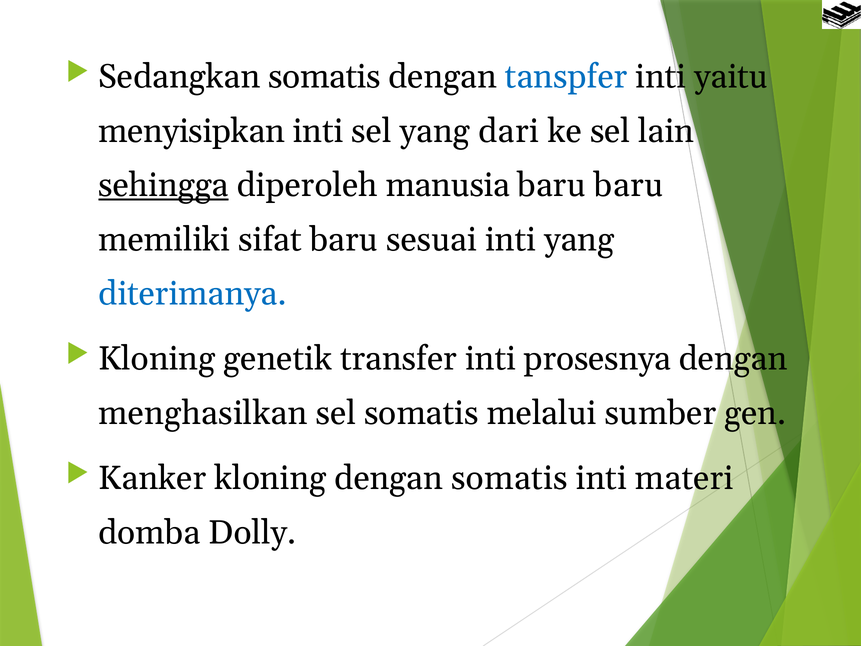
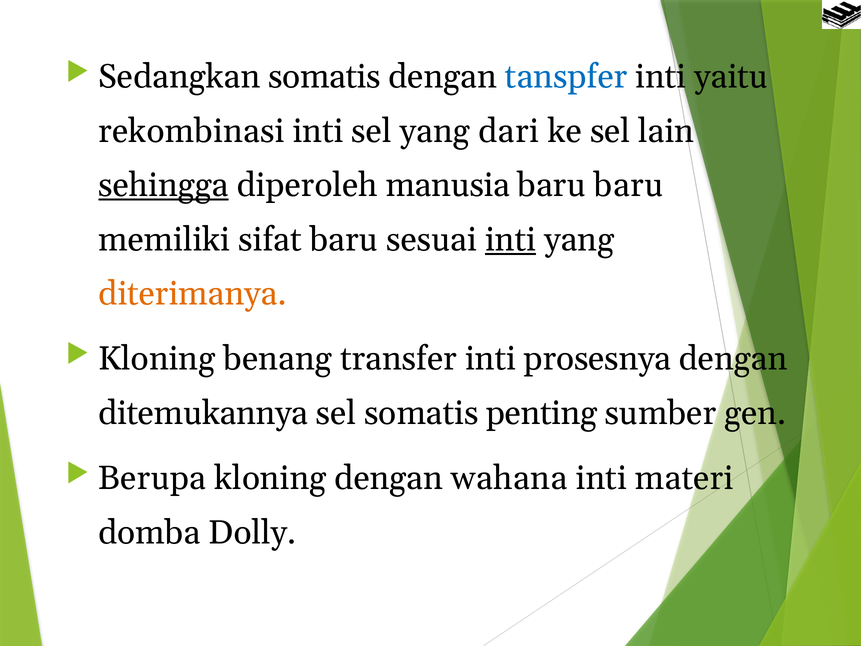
menyisipkan: menyisipkan -> rekombinasi
inti at (511, 239) underline: none -> present
diterimanya colour: blue -> orange
genetik: genetik -> benang
menghasilkan: menghasilkan -> ditemukannya
melalui: melalui -> penting
Kanker: Kanker -> Berupa
dengan somatis: somatis -> wahana
